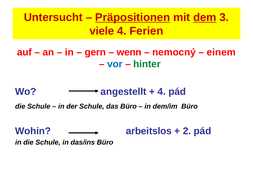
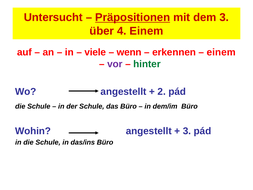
dem underline: present -> none
viele: viele -> über
4 Ferien: Ferien -> Einem
gern: gern -> viele
nemocný: nemocný -> erkennen
vor colour: blue -> purple
4 at (162, 92): 4 -> 2
Wohin arbeitslos: arbeitslos -> angestellt
2 at (187, 131): 2 -> 3
